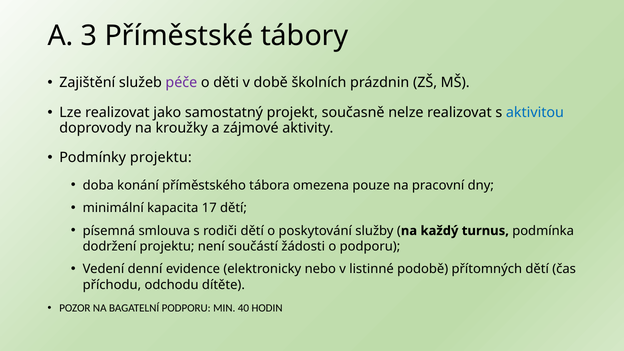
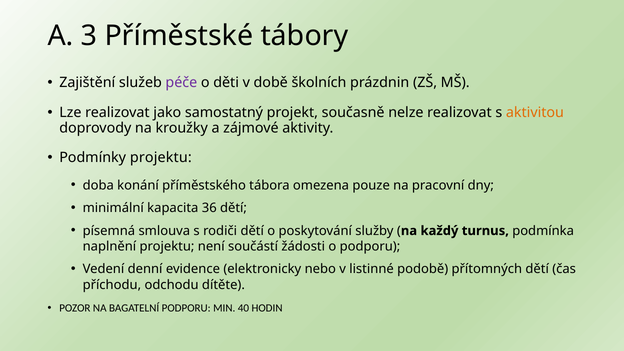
aktivitou colour: blue -> orange
17: 17 -> 36
dodržení: dodržení -> naplnění
